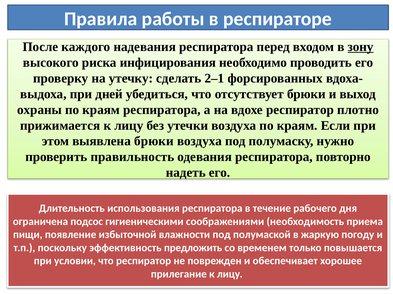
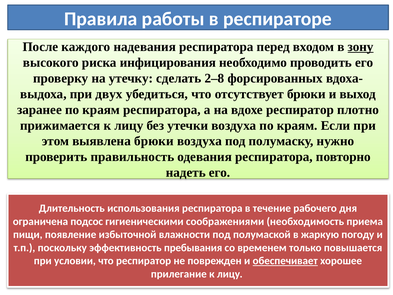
2–1: 2–1 -> 2–8
дней: дней -> двух
охраны: охраны -> заранее
предложить: предложить -> пребывания
обеспечивает underline: none -> present
